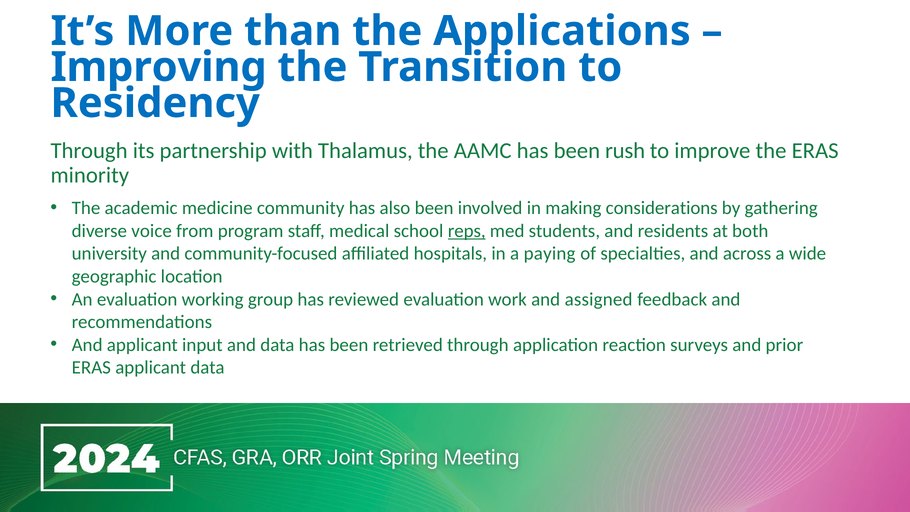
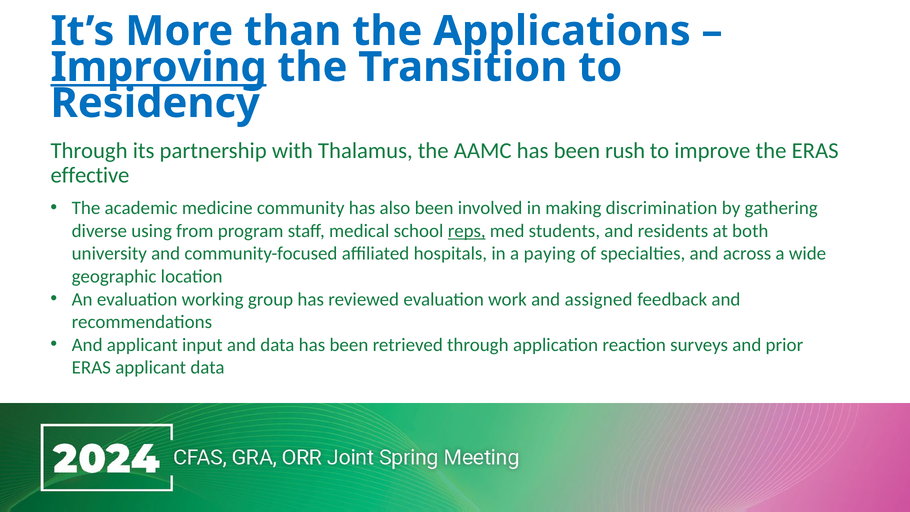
Improving underline: none -> present
minority: minority -> effective
considerations: considerations -> discrimination
voice: voice -> using
